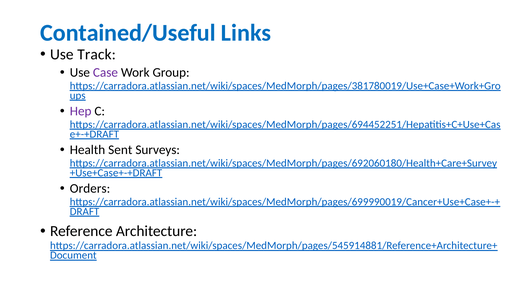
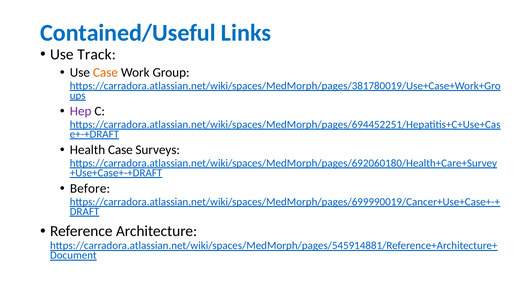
Case at (105, 73) colour: purple -> orange
Health Sent: Sent -> Case
Orders: Orders -> Before
